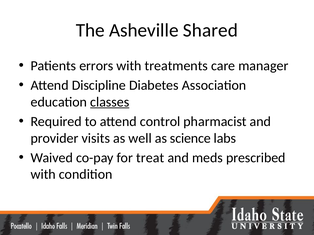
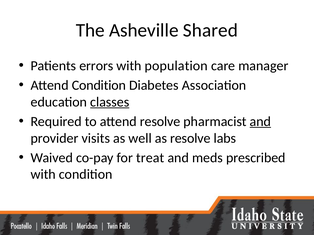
treatments: treatments -> population
Attend Discipline: Discipline -> Condition
attend control: control -> resolve
and at (260, 122) underline: none -> present
as science: science -> resolve
